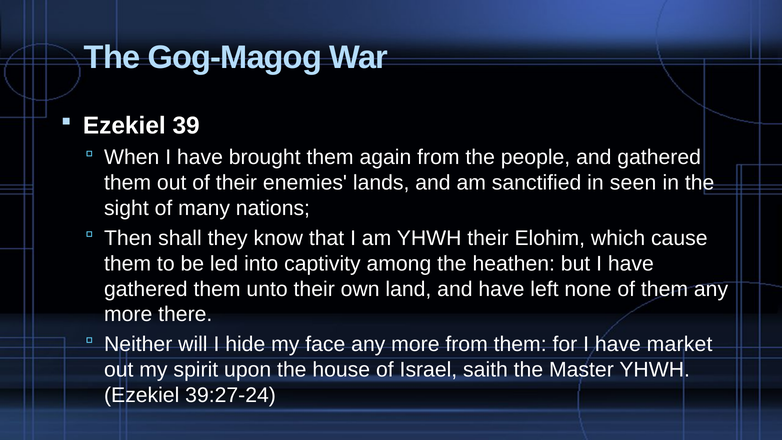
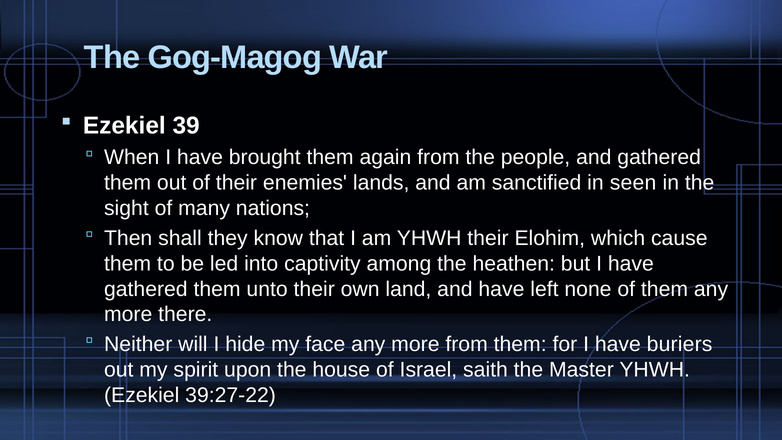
market: market -> buriers
39:27-24: 39:27-24 -> 39:27-22
